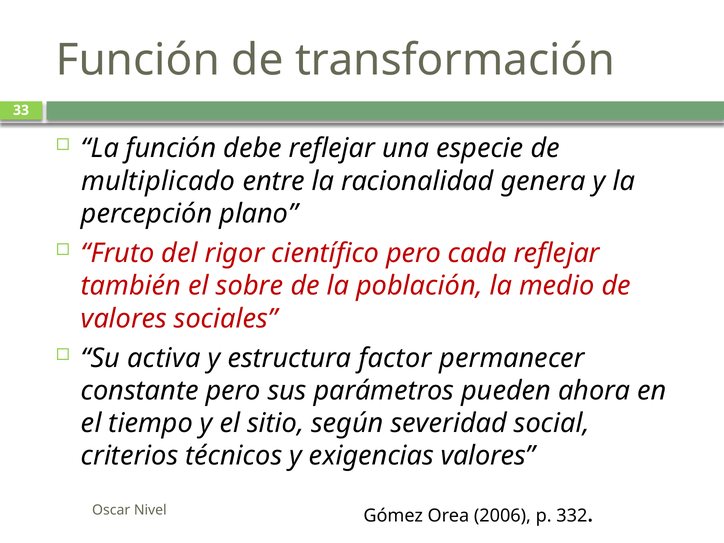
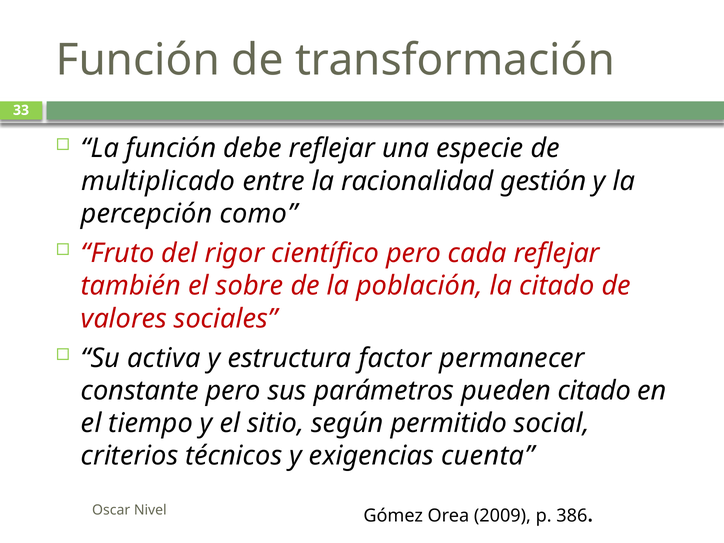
genera: genera -> gestión
plano: plano -> como
la medio: medio -> citado
pueden ahora: ahora -> citado
severidad: severidad -> permitido
exigencias valores: valores -> cuenta
2006: 2006 -> 2009
332: 332 -> 386
